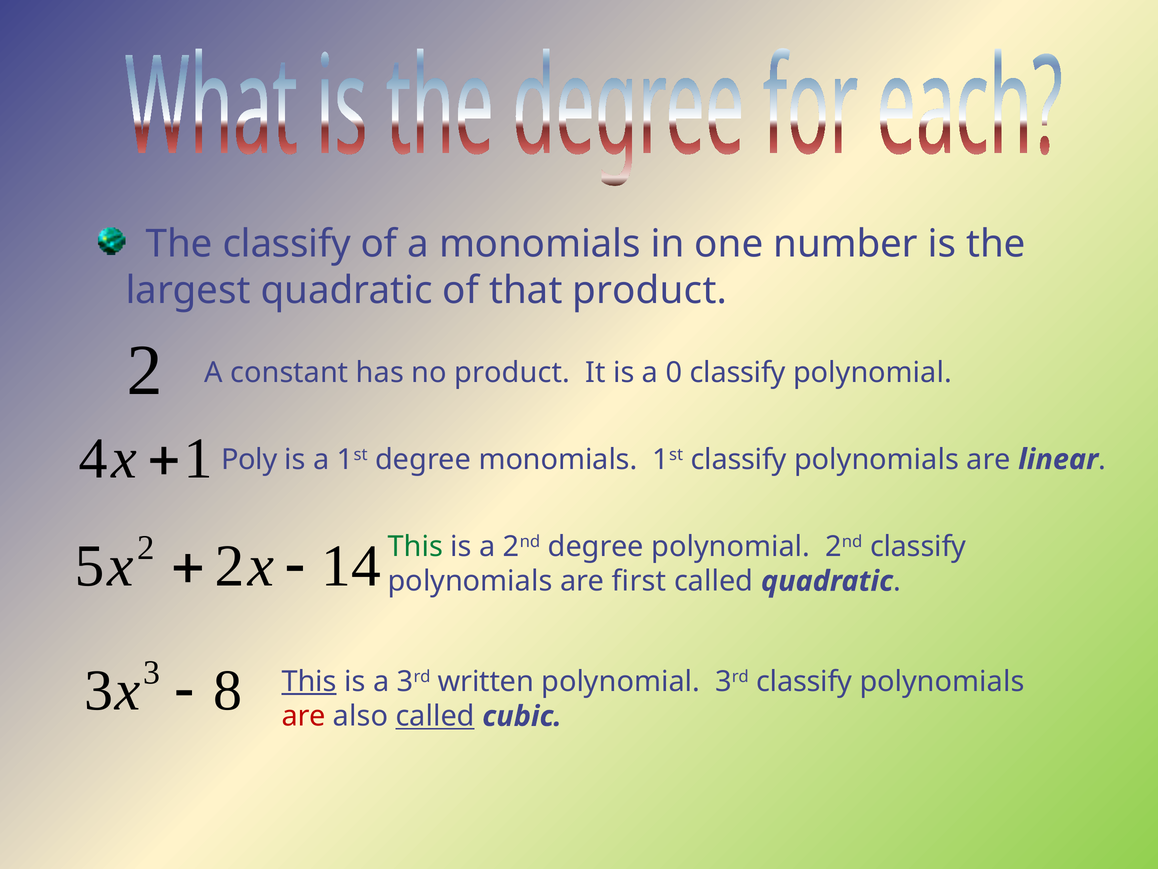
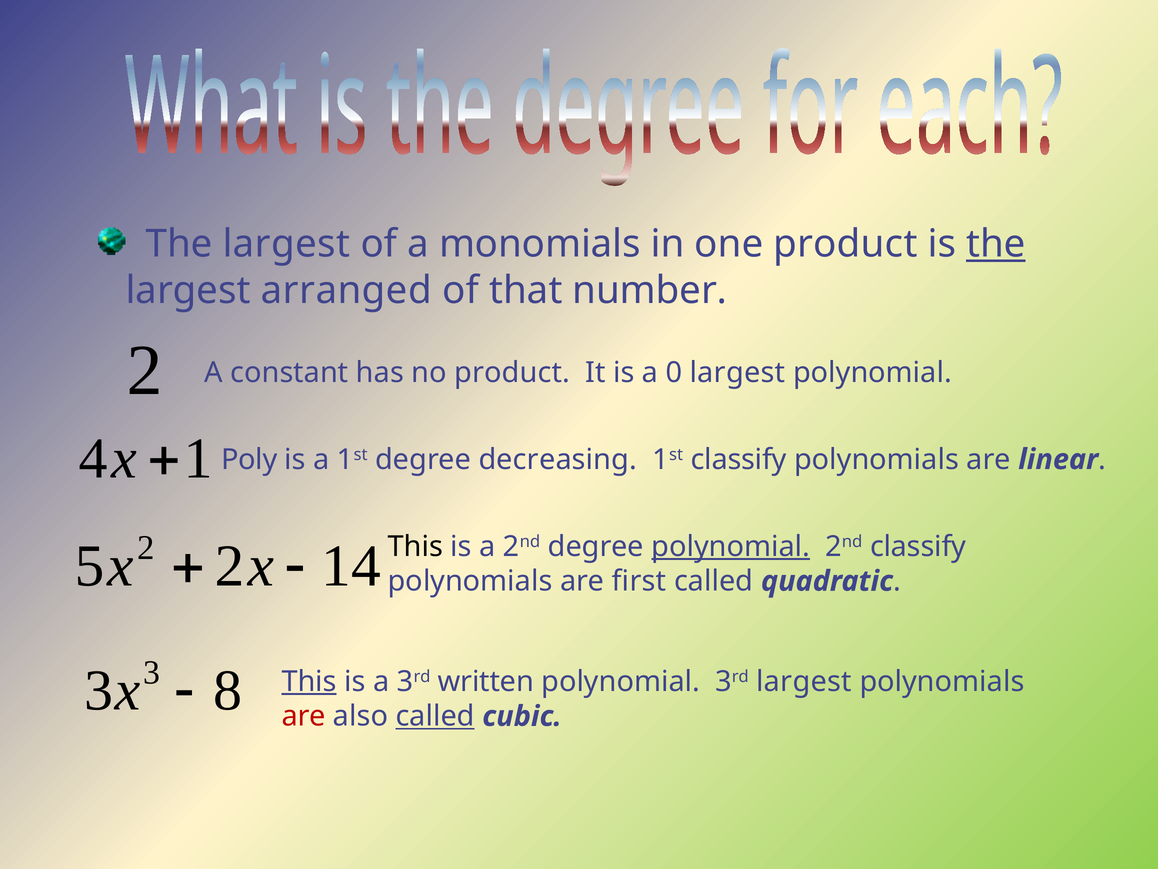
classify at (287, 244): classify -> largest
one number: number -> product
the at (996, 244) underline: none -> present
largest quadratic: quadratic -> arranged
that product: product -> number
0 classify: classify -> largest
degree monomials: monomials -> decreasing
This at (415, 546) colour: green -> black
polynomial at (731, 546) underline: none -> present
3rd classify: classify -> largest
